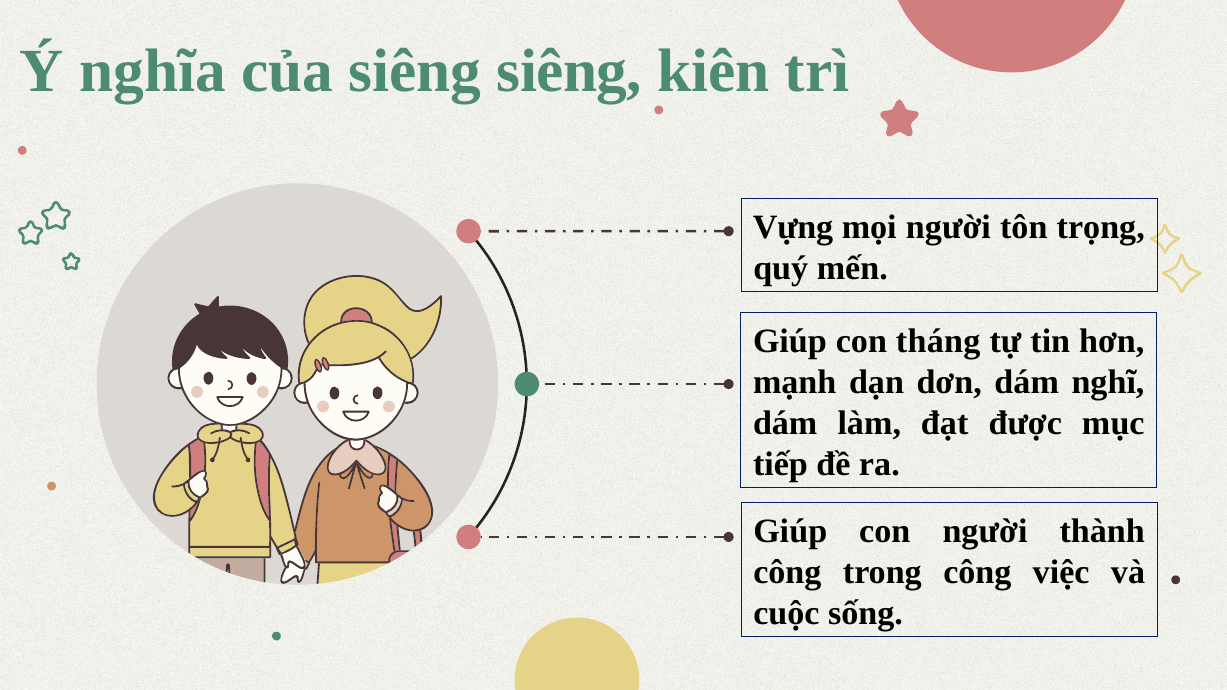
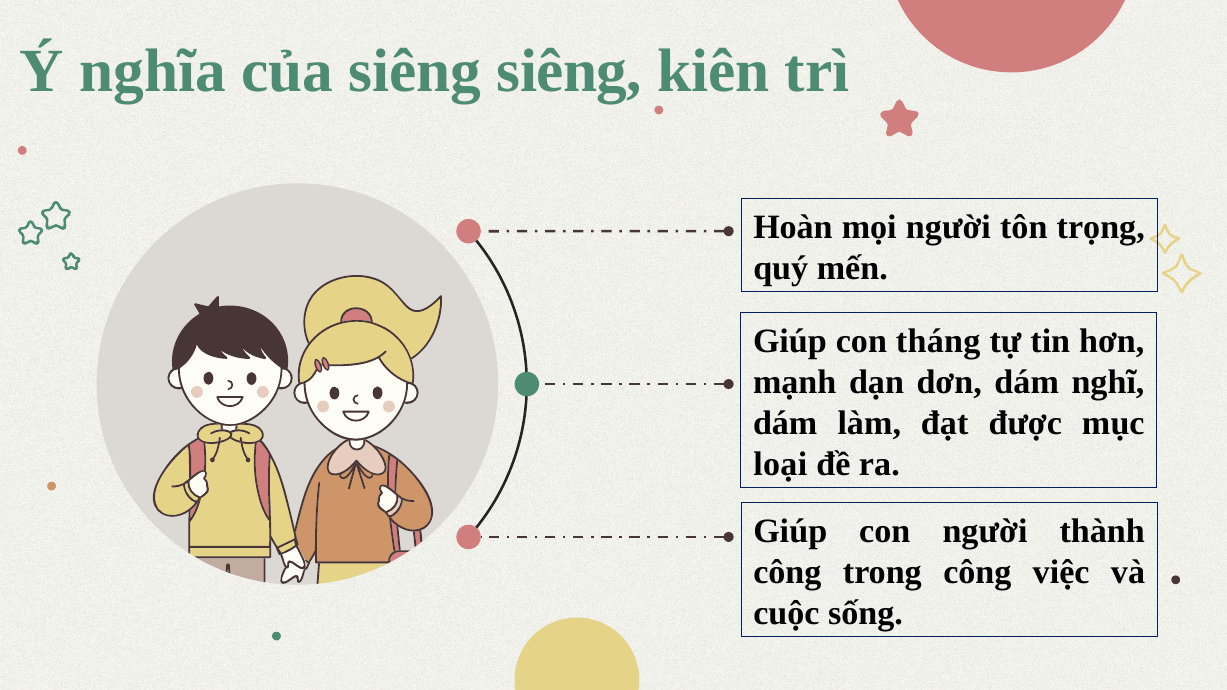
Vựng: Vựng -> Hoàn
tiếp: tiếp -> loại
